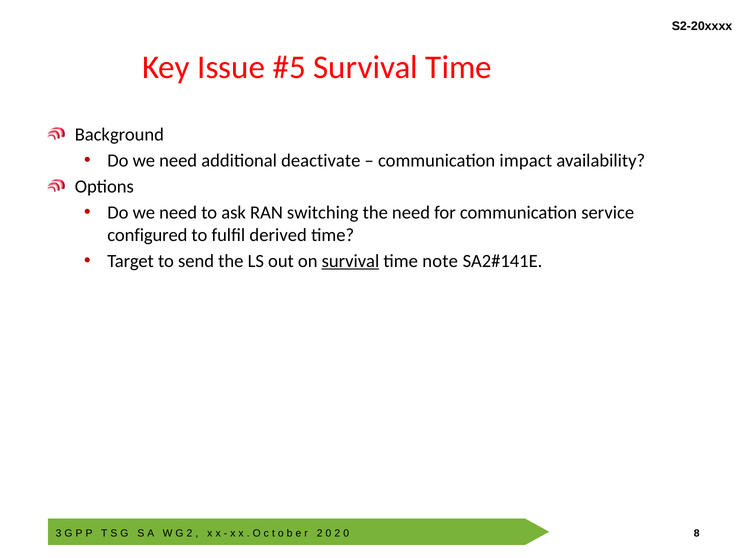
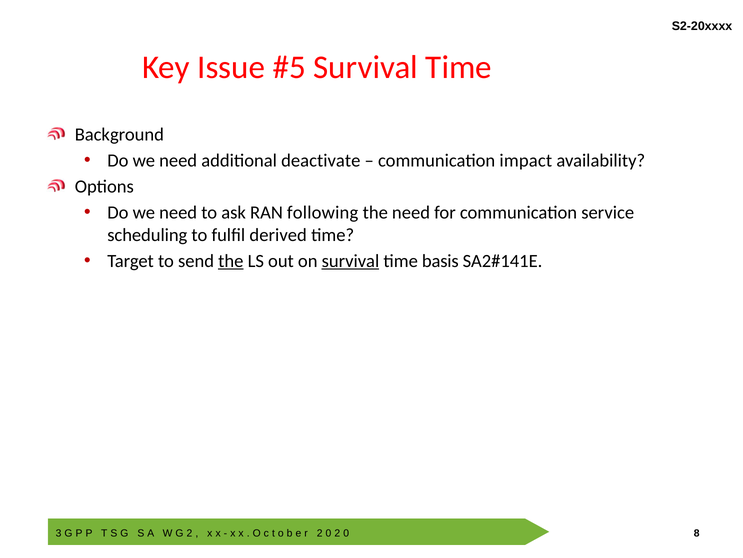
switching: switching -> following
configured: configured -> scheduling
the at (231, 261) underline: none -> present
note: note -> basis
